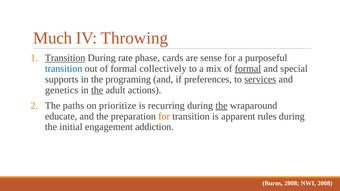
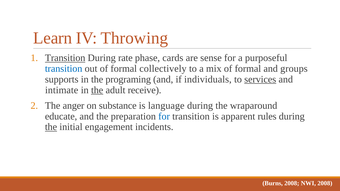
Much: Much -> Learn
formal at (248, 69) underline: present -> none
special: special -> groups
preferences: preferences -> individuals
genetics: genetics -> intimate
actions: actions -> receive
paths: paths -> anger
prioritize: prioritize -> substance
recurring: recurring -> language
the at (221, 106) underline: present -> none
for at (164, 116) colour: orange -> blue
the at (51, 127) underline: none -> present
addiction: addiction -> incidents
